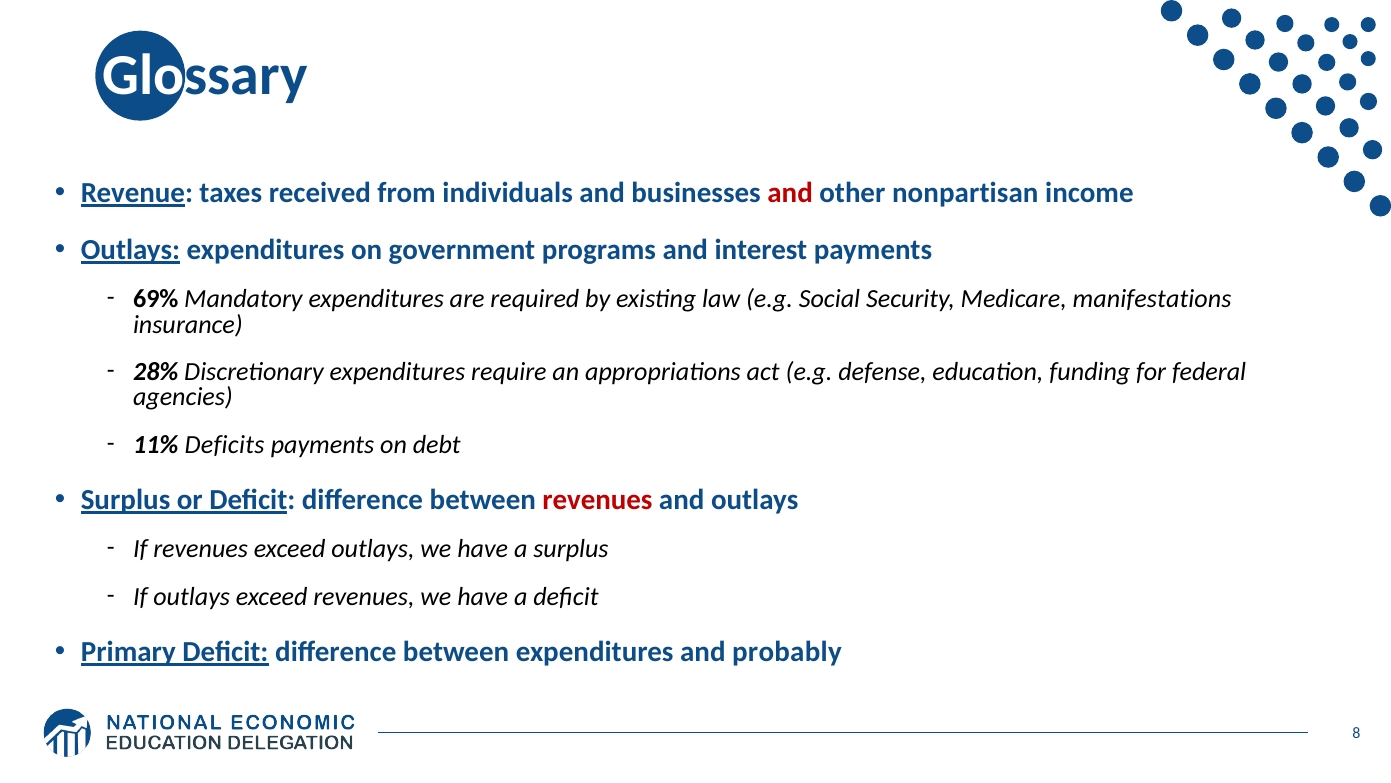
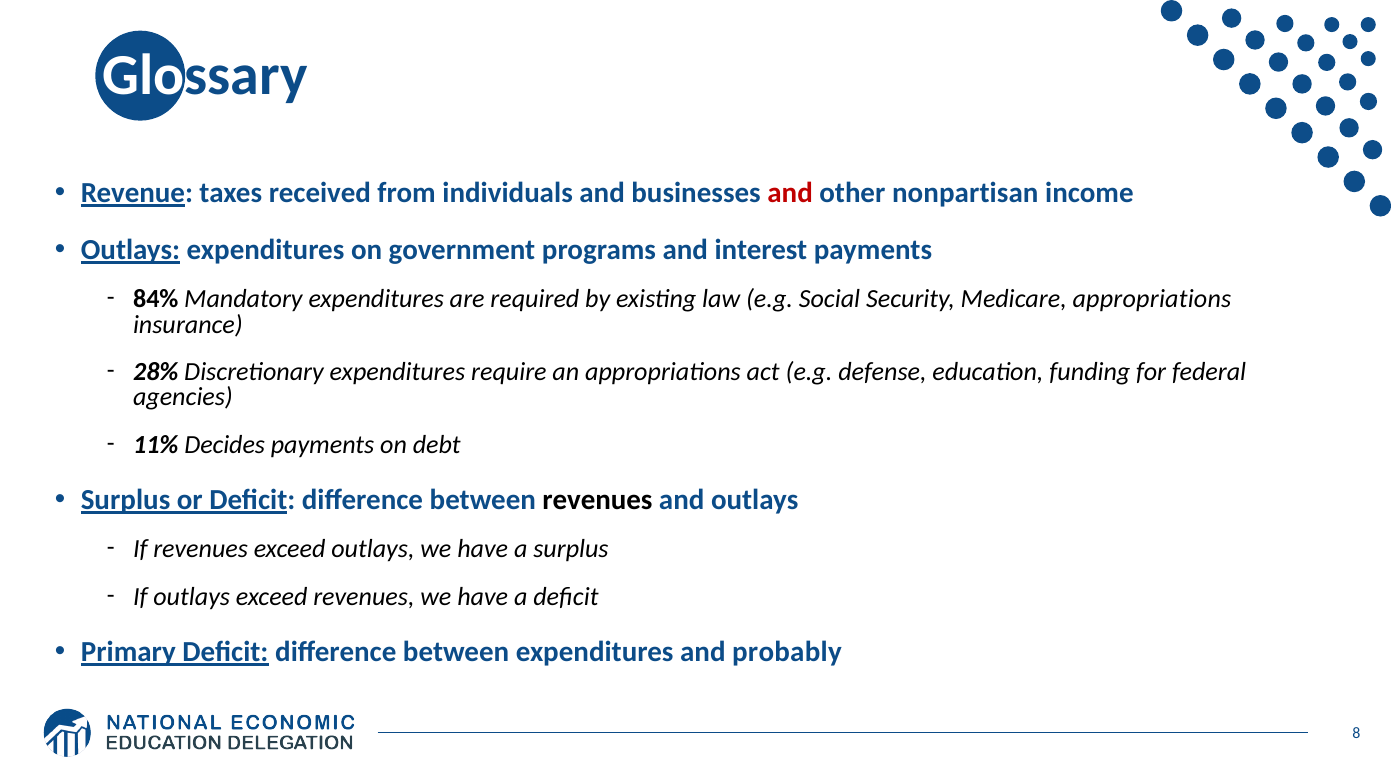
69%: 69% -> 84%
Medicare manifestations: manifestations -> appropriations
Deficits: Deficits -> Decides
revenues at (597, 500) colour: red -> black
